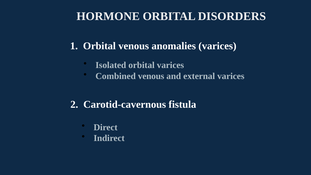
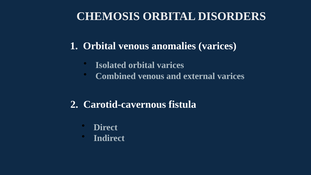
HORMONE: HORMONE -> CHEMOSIS
